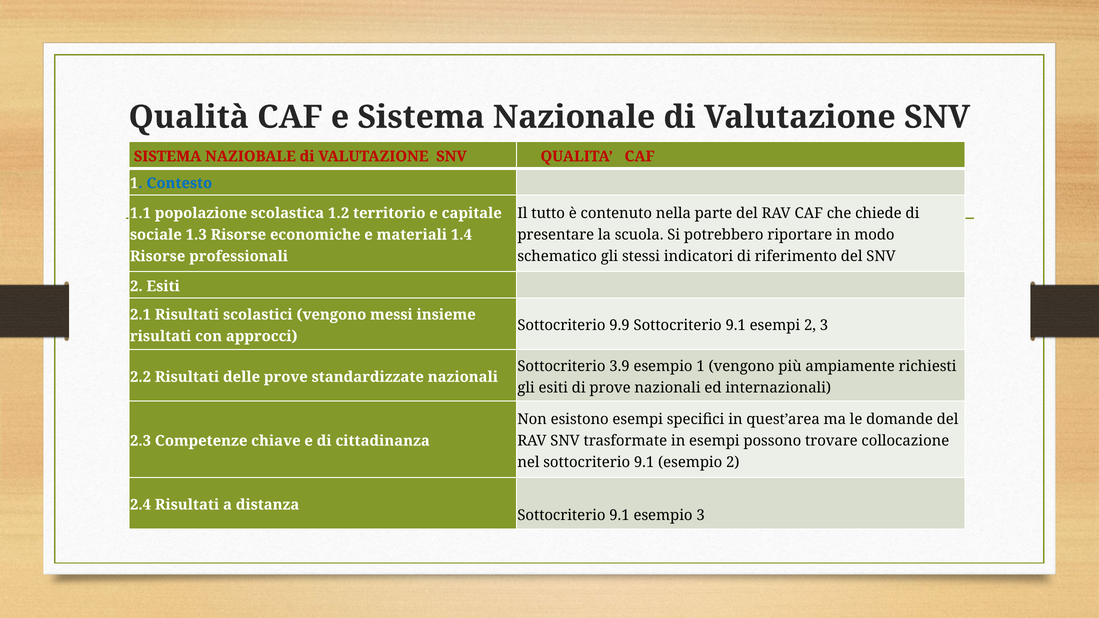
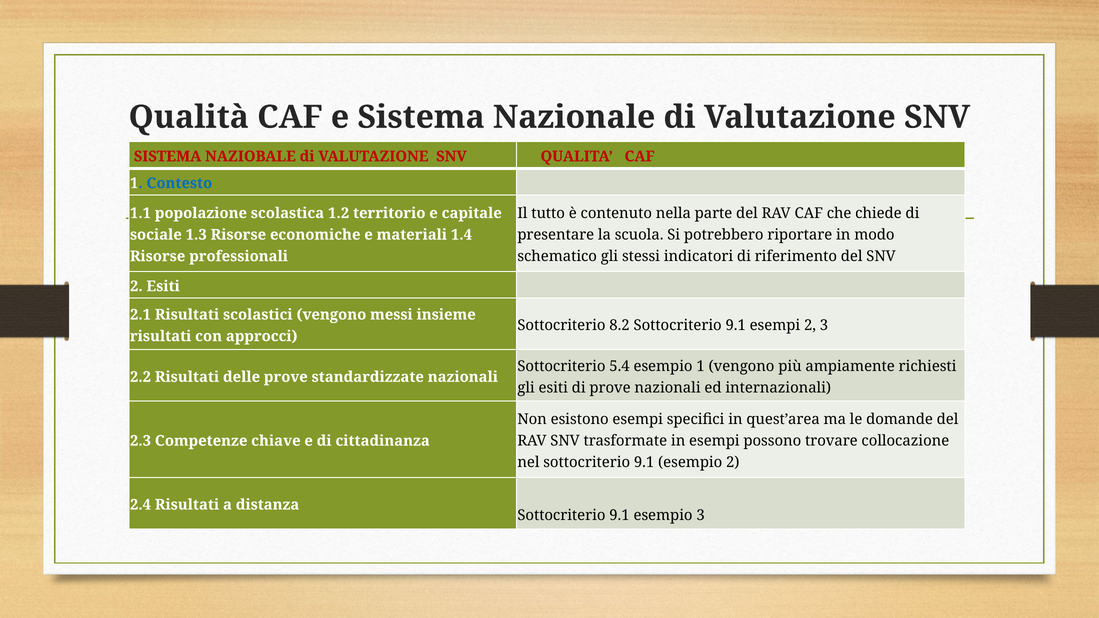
9.9: 9.9 -> 8.2
3.9: 3.9 -> 5.4
